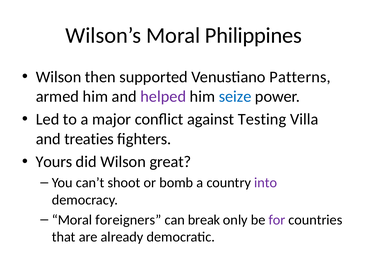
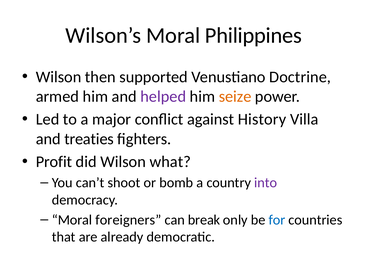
Patterns: Patterns -> Doctrine
seize colour: blue -> orange
Testing: Testing -> History
Yours: Yours -> Profit
great: great -> what
for colour: purple -> blue
